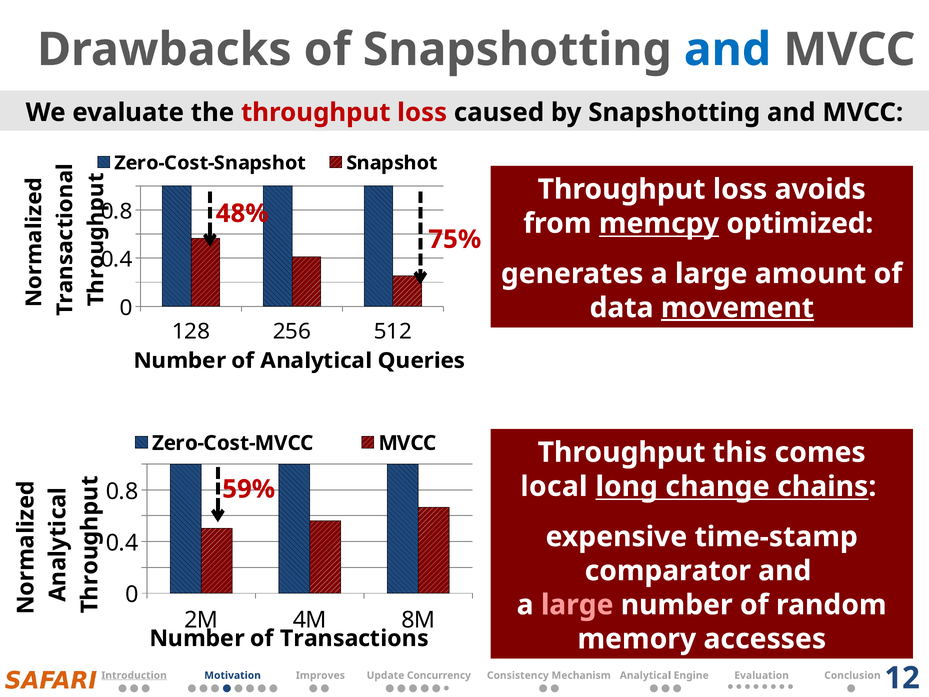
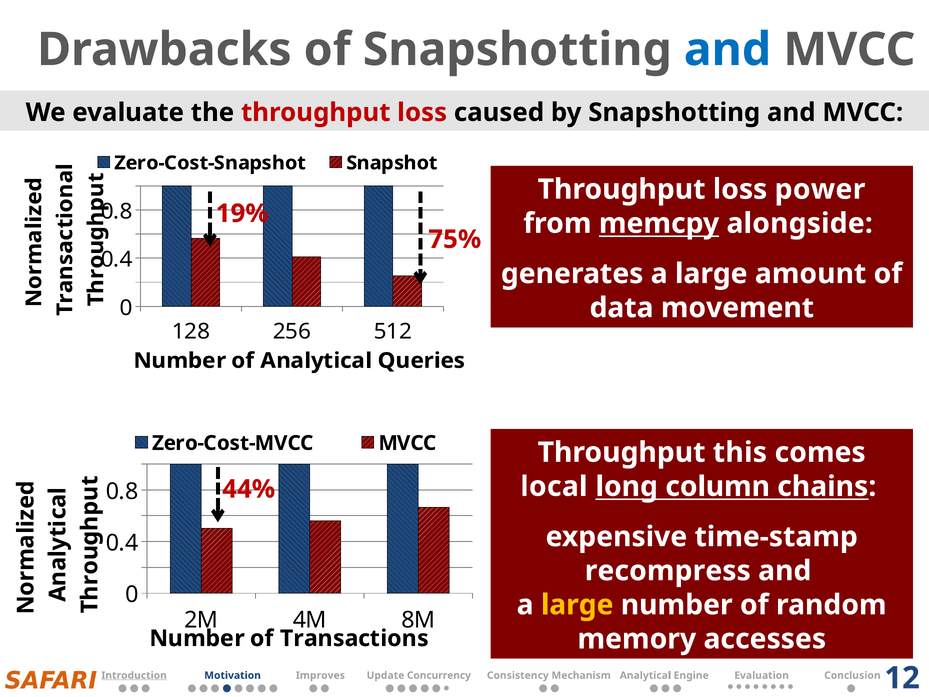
avoids: avoids -> power
48%: 48% -> 19%
optimized: optimized -> alongside
movement underline: present -> none
change: change -> column
59%: 59% -> 44%
comparator: comparator -> recompress
large at (577, 605) colour: pink -> yellow
